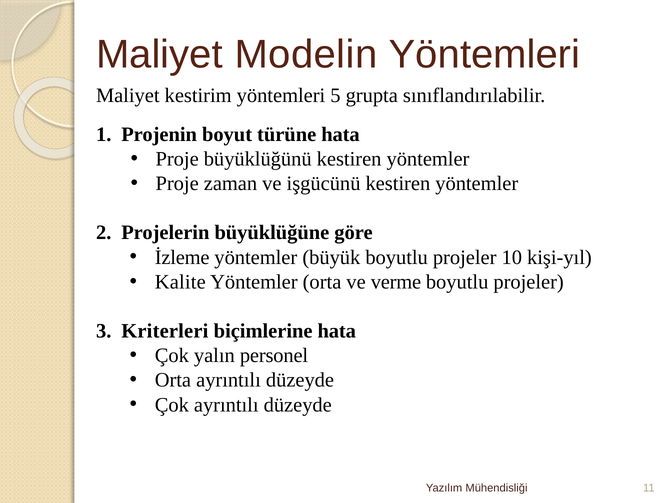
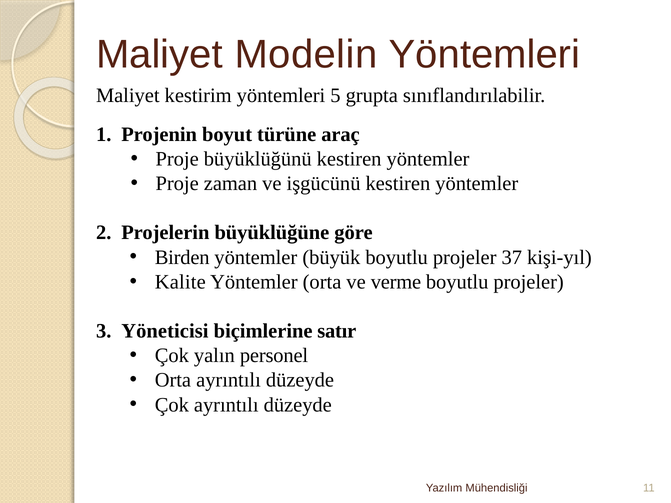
türüne hata: hata -> araç
İzleme: İzleme -> Birden
10: 10 -> 37
Kriterleri: Kriterleri -> Yöneticisi
biçimlerine hata: hata -> satır
